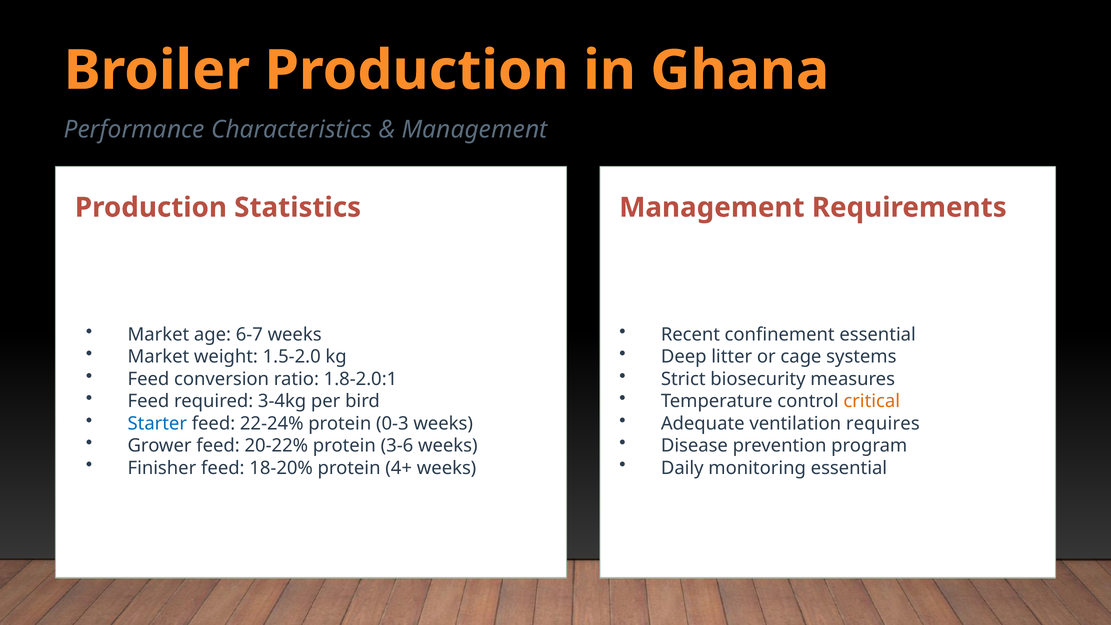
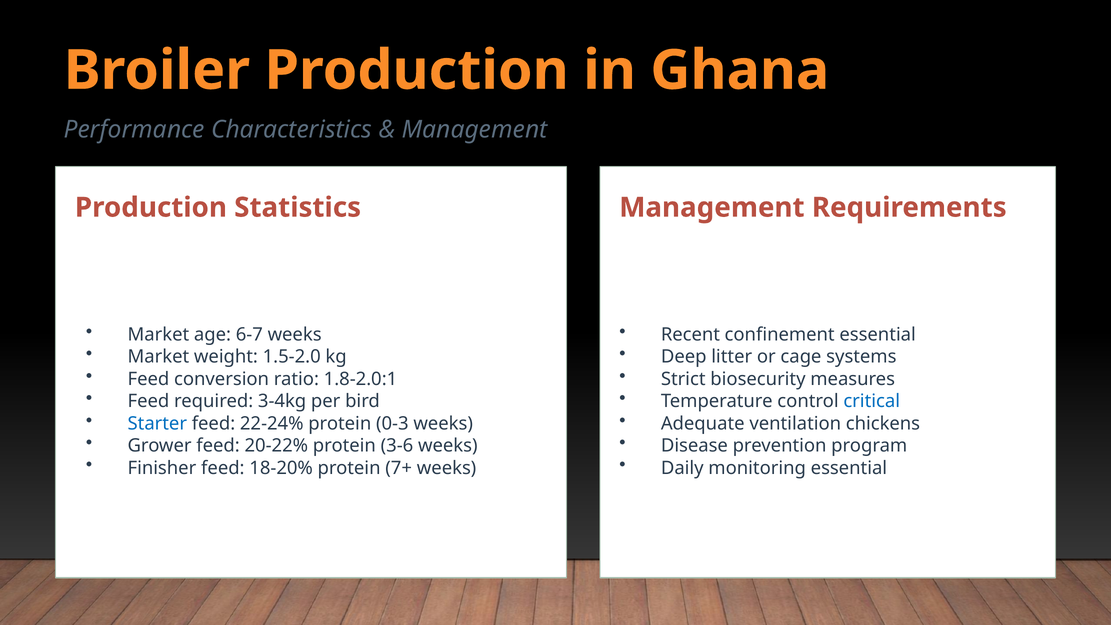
critical colour: orange -> blue
requires: requires -> chickens
4+: 4+ -> 7+
